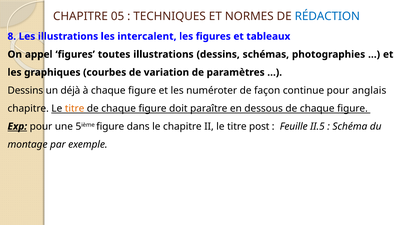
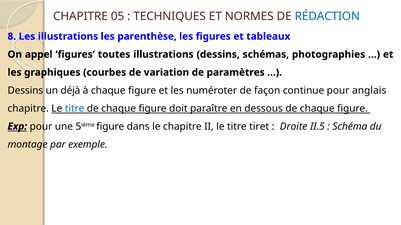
intercalent: intercalent -> parenthèse
titre at (75, 109) colour: orange -> blue
post: post -> tiret
Feuille: Feuille -> Droite
